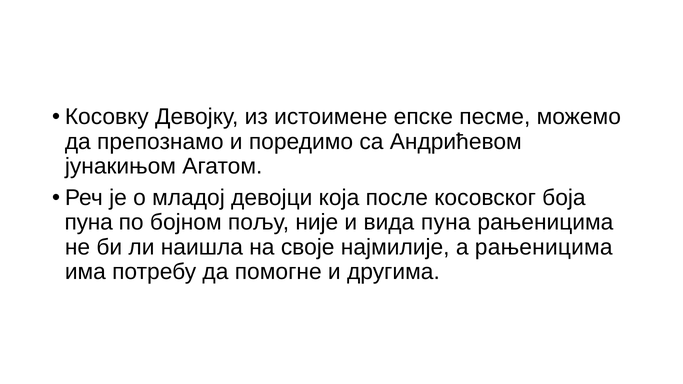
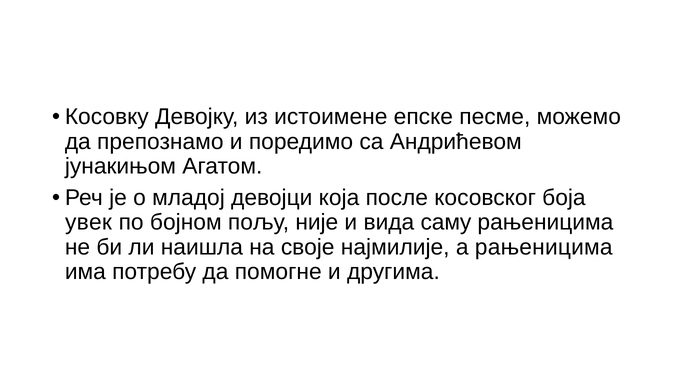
пуна at (89, 223): пуна -> увек
вида пуна: пуна -> саму
